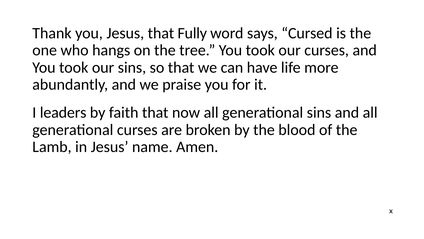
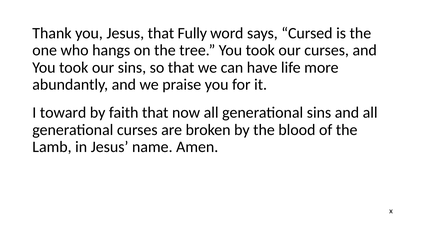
leaders: leaders -> toward
